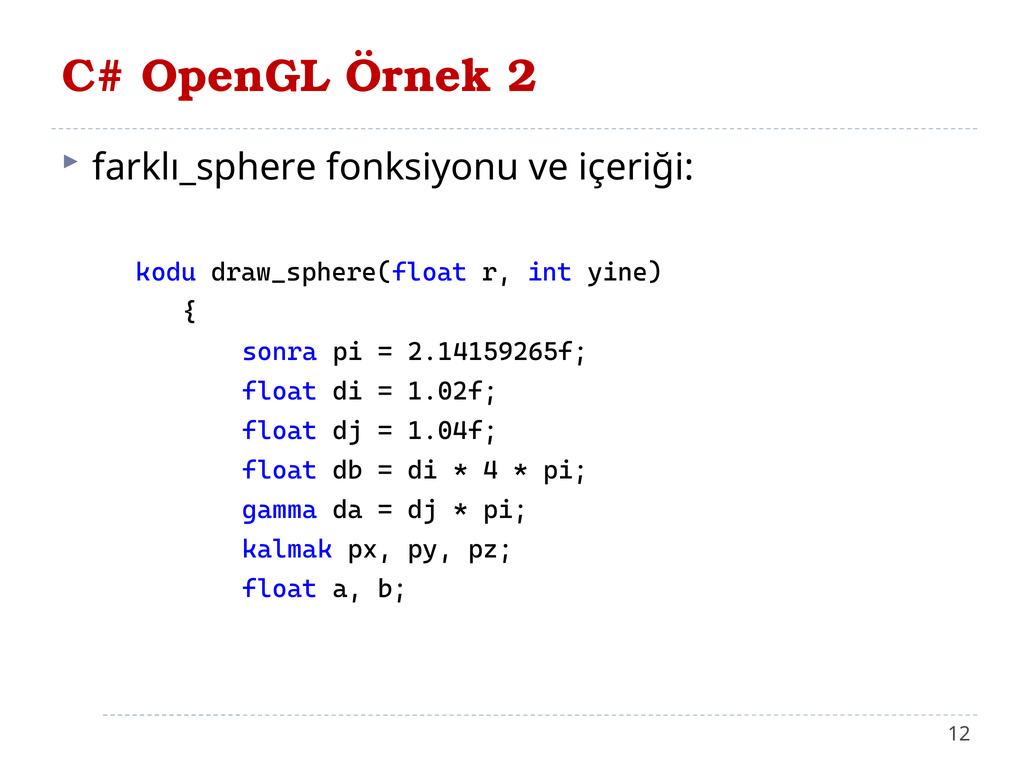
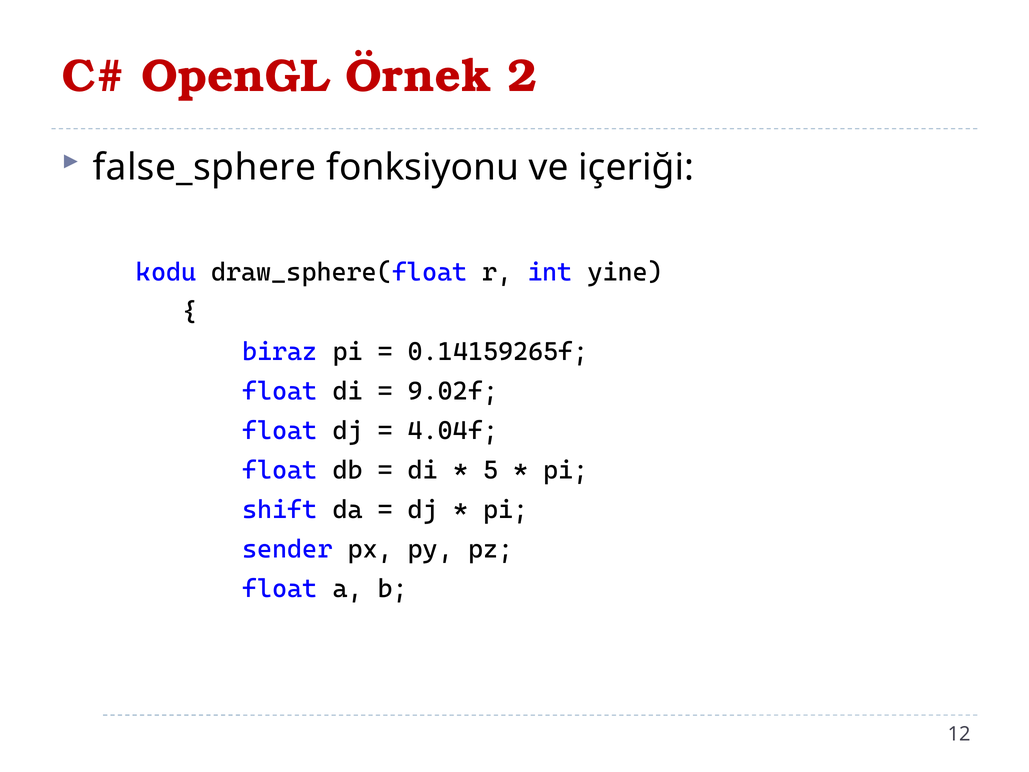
farklı_sphere: farklı_sphere -> false_sphere
sonra: sonra -> biraz
2.14159265f: 2.14159265f -> 0.14159265f
1.02f: 1.02f -> 9.02f
1.04f: 1.04f -> 4.04f
4: 4 -> 5
gamma: gamma -> shift
kalmak: kalmak -> sender
